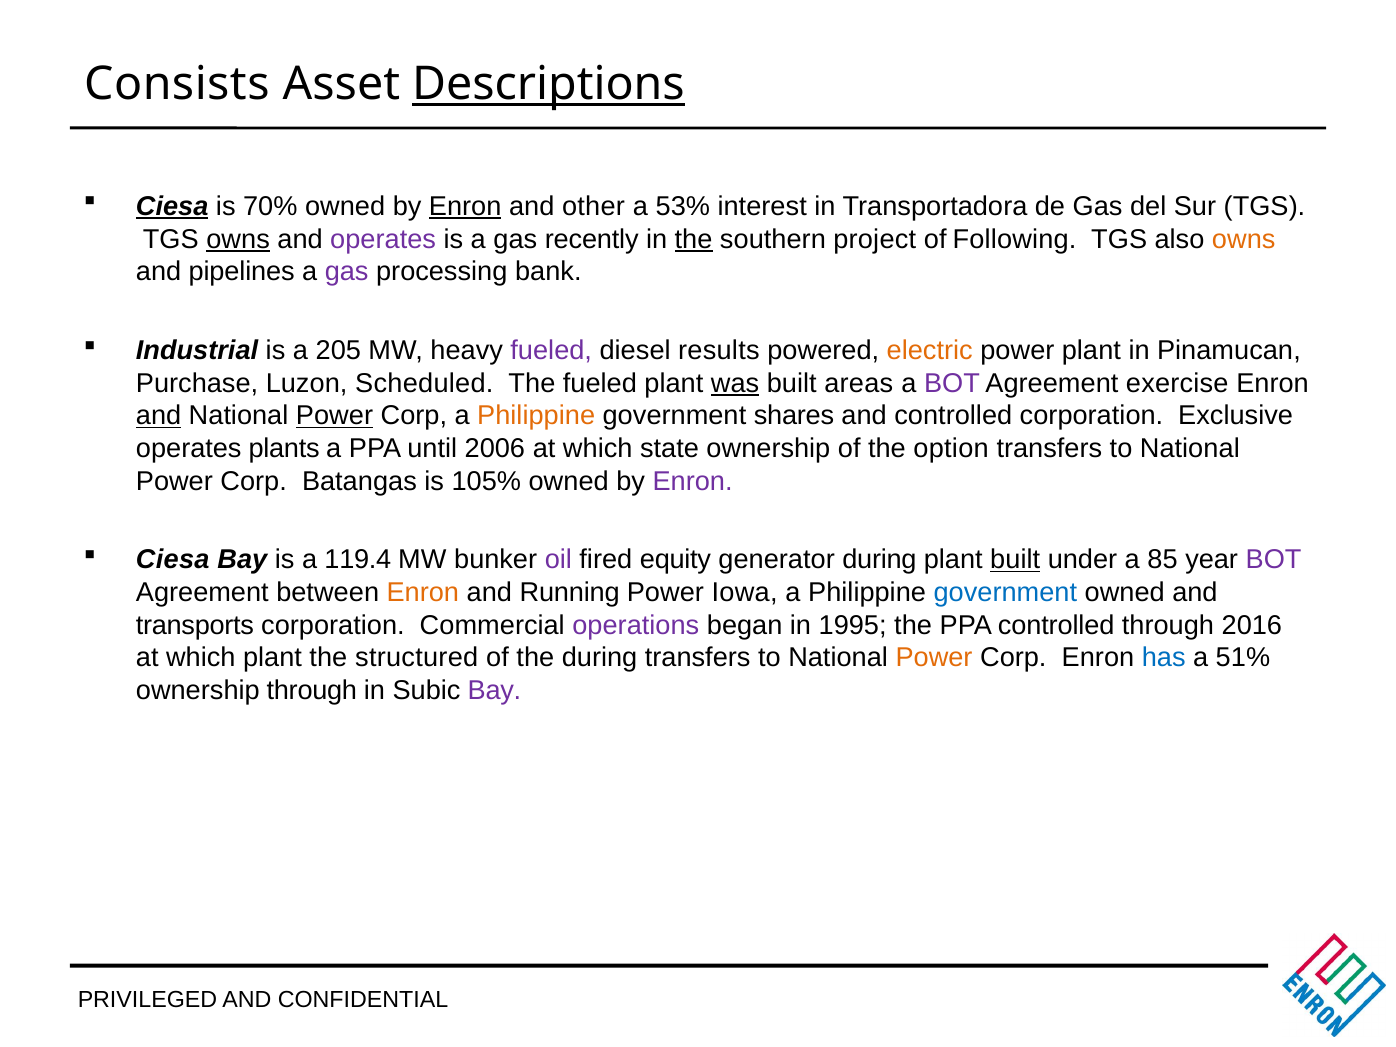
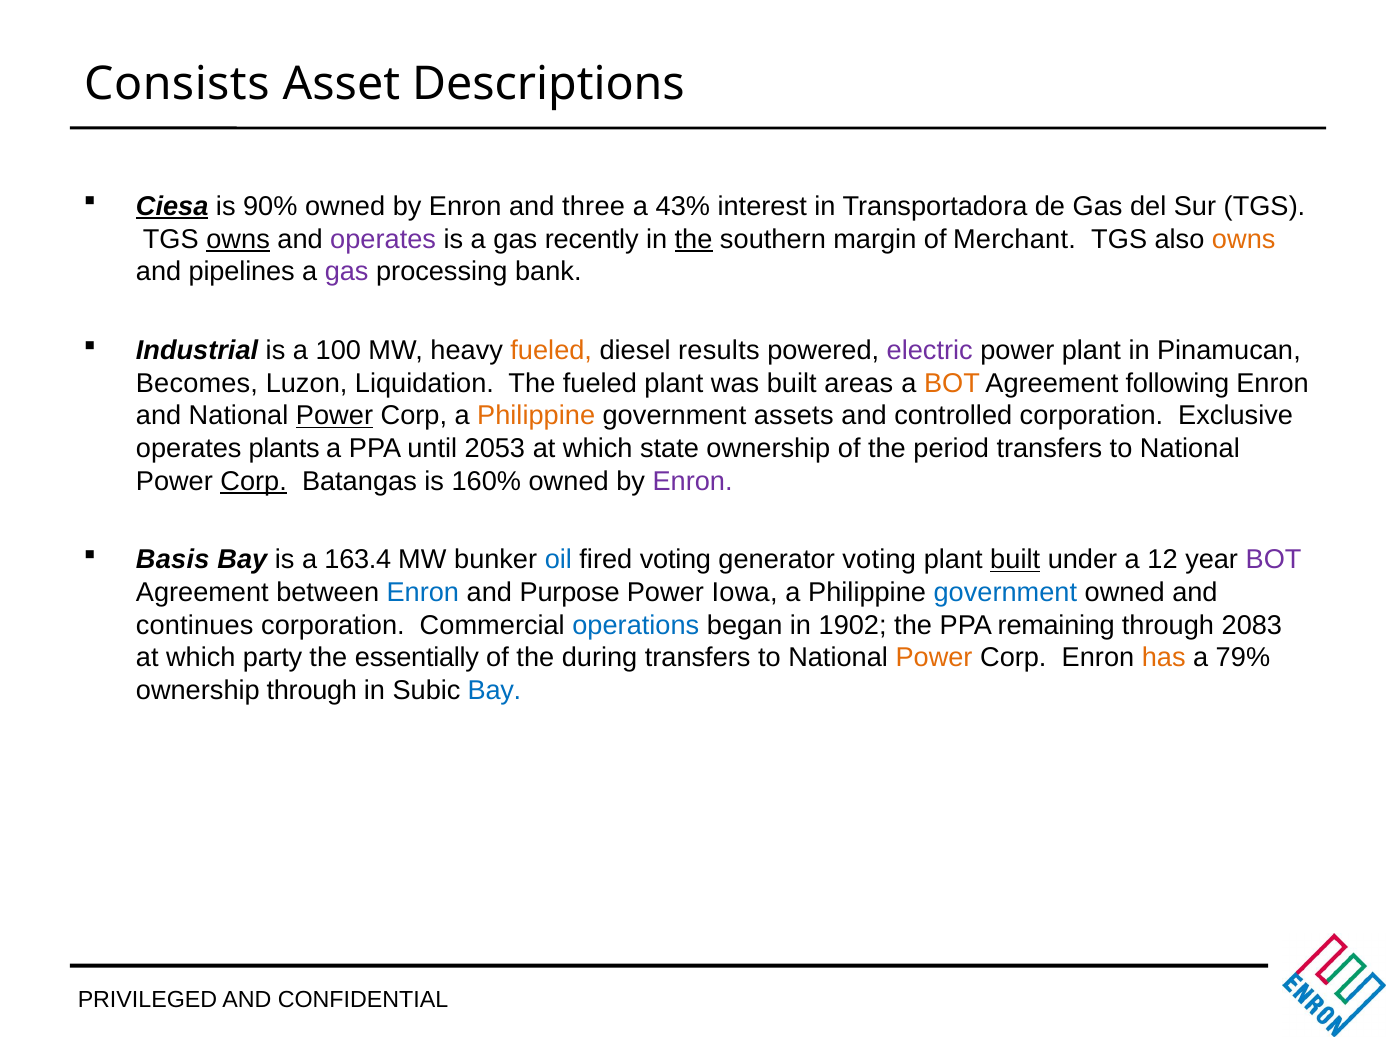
Descriptions underline: present -> none
70%: 70% -> 90%
Enron at (465, 206) underline: present -> none
other: other -> three
53%: 53% -> 43%
project: project -> margin
Following: Following -> Merchant
205: 205 -> 100
fueled at (551, 351) colour: purple -> orange
electric colour: orange -> purple
Purchase: Purchase -> Becomes
Scheduled: Scheduled -> Liquidation
was underline: present -> none
BOT at (952, 383) colour: purple -> orange
exercise: exercise -> following
and at (159, 416) underline: present -> none
shares: shares -> assets
2006: 2006 -> 2053
option: option -> period
Corp at (254, 481) underline: none -> present
105%: 105% -> 160%
Ciesa at (173, 560): Ciesa -> Basis
119.4: 119.4 -> 163.4
oil colour: purple -> blue
fired equity: equity -> voting
generator during: during -> voting
85: 85 -> 12
Enron at (423, 593) colour: orange -> blue
Running: Running -> Purpose
transports: transports -> continues
operations colour: purple -> blue
1995: 1995 -> 1902
PPA controlled: controlled -> remaining
2016: 2016 -> 2083
which plant: plant -> party
structured: structured -> essentially
has colour: blue -> orange
51%: 51% -> 79%
Bay at (494, 691) colour: purple -> blue
